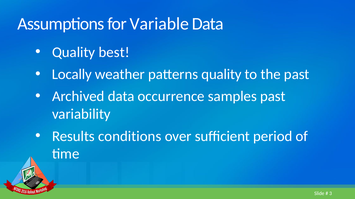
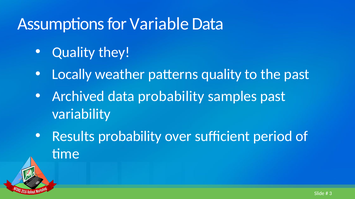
best: best -> they
data occurrence: occurrence -> probability
Results conditions: conditions -> probability
